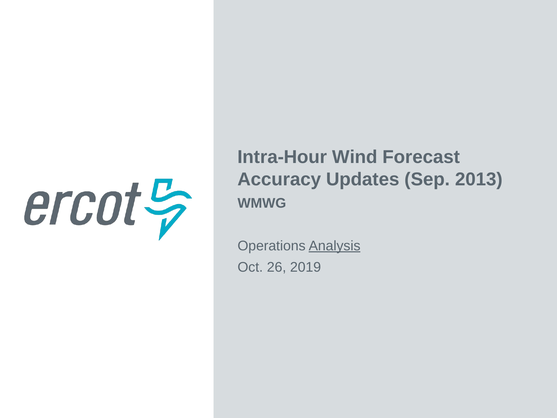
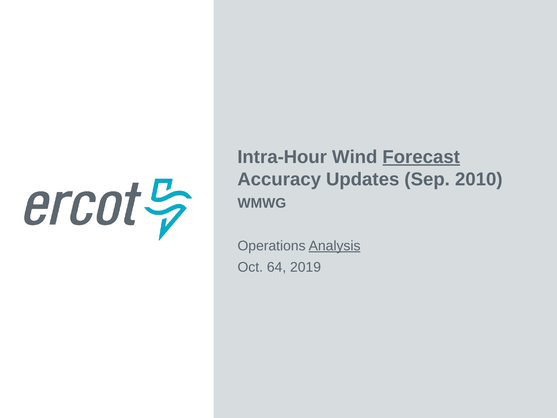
Forecast underline: none -> present
2013: 2013 -> 2010
26: 26 -> 64
